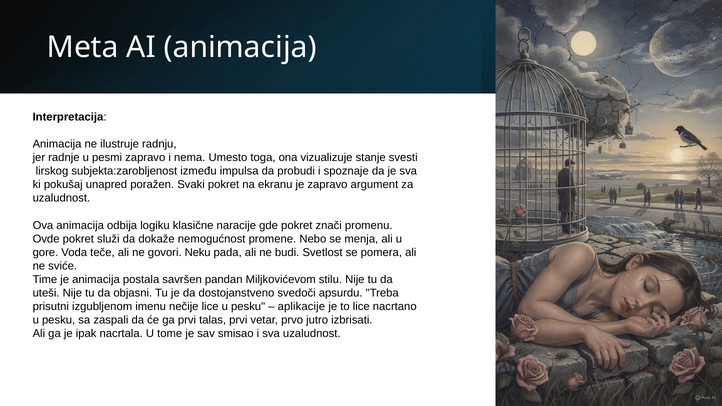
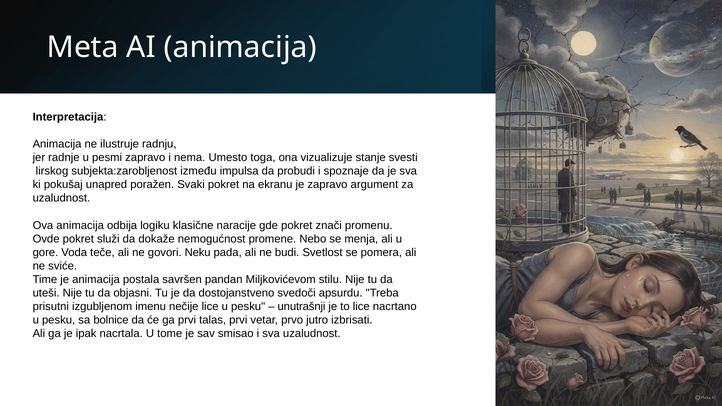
aplikacije: aplikacije -> unutrašnji
zaspali: zaspali -> bolnice
